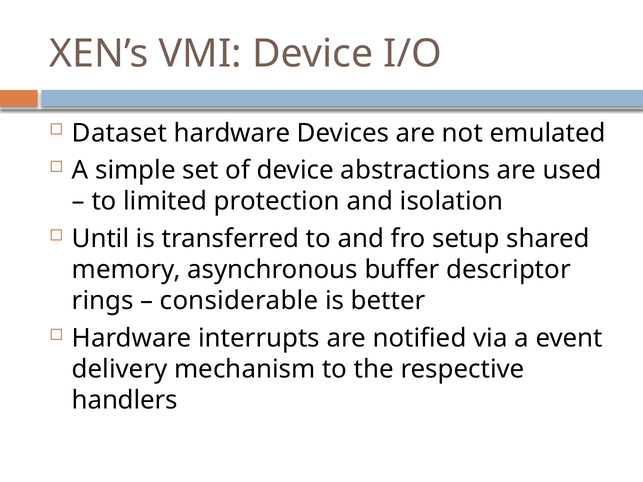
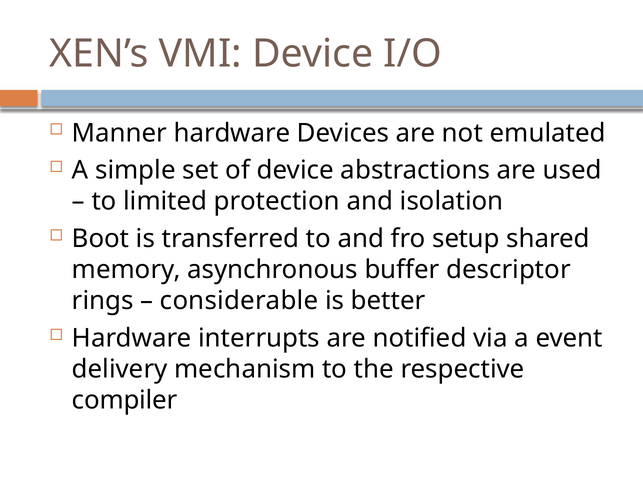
Dataset: Dataset -> Manner
Until: Until -> Boot
handlers: handlers -> compiler
